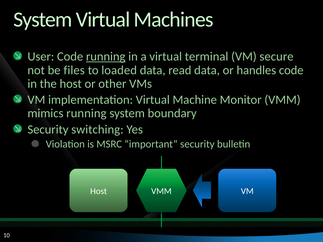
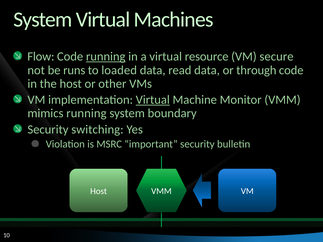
User: User -> Flow
terminal: terminal -> resource
files: files -> runs
handles: handles -> through
Virtual at (153, 100) underline: none -> present
